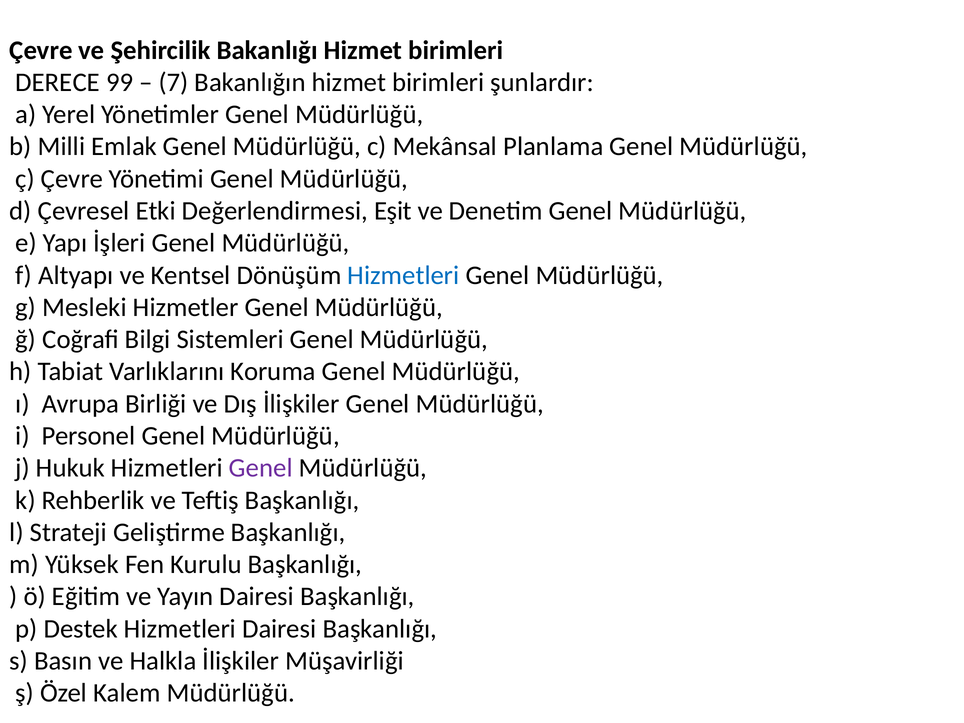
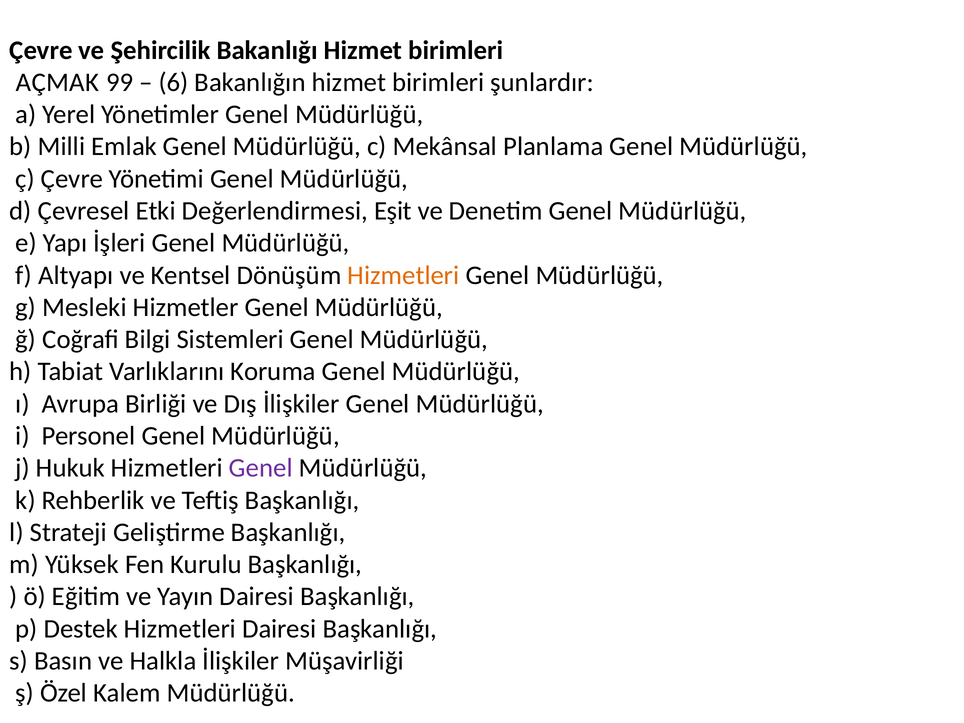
DERECE: DERECE -> AÇMAK
7: 7 -> 6
Hizmetleri at (403, 275) colour: blue -> orange
